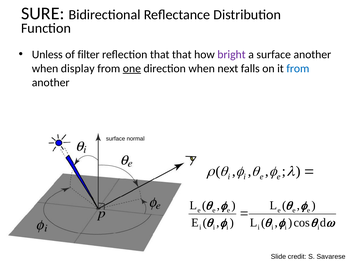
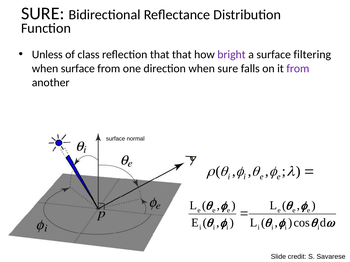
filter: filter -> class
surface another: another -> filtering
when display: display -> surface
one underline: present -> none
when next: next -> sure
from at (298, 69) colour: blue -> purple
